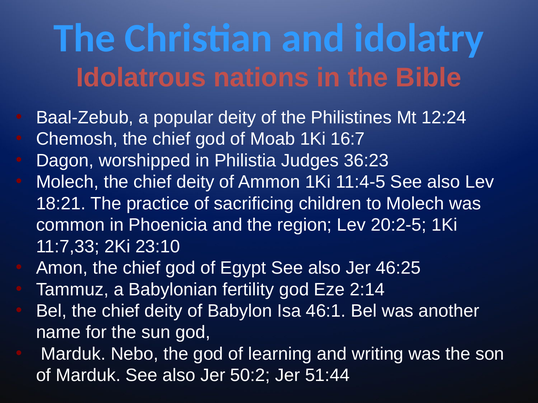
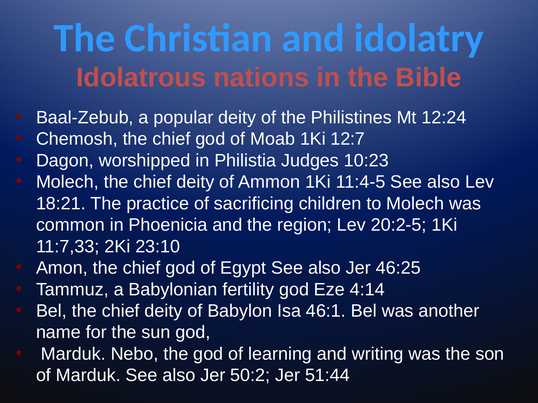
16:7: 16:7 -> 12:7
36:23: 36:23 -> 10:23
2:14: 2:14 -> 4:14
